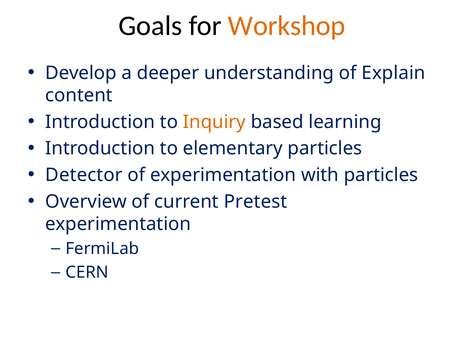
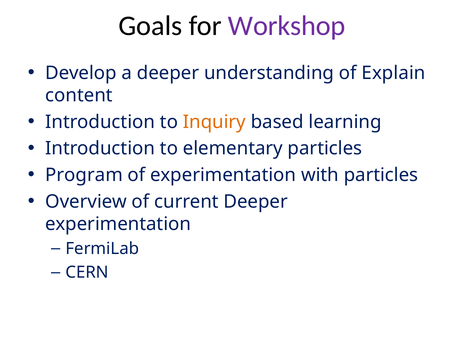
Workshop colour: orange -> purple
Detector: Detector -> Program
current Pretest: Pretest -> Deeper
